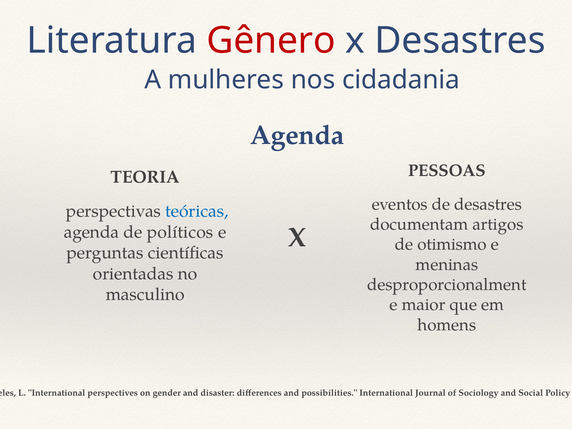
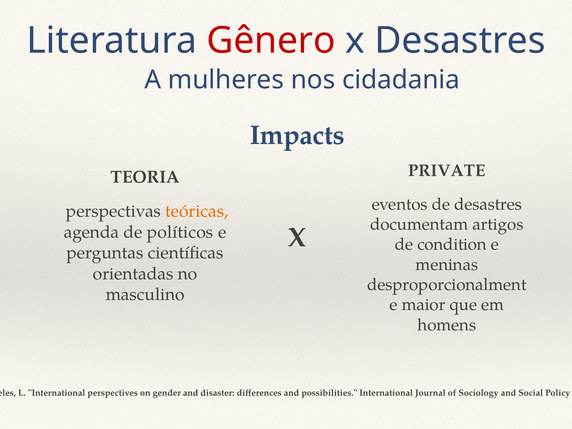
Agenda at (297, 135): Agenda -> Impacts
PESSOAS: PESSOAS -> PRIVATE
teóricas colour: blue -> orange
otimismo: otimismo -> condition
